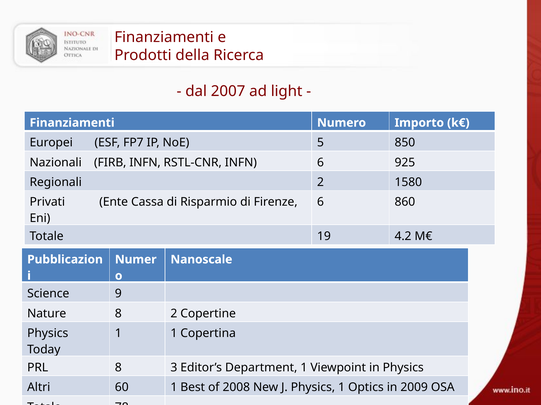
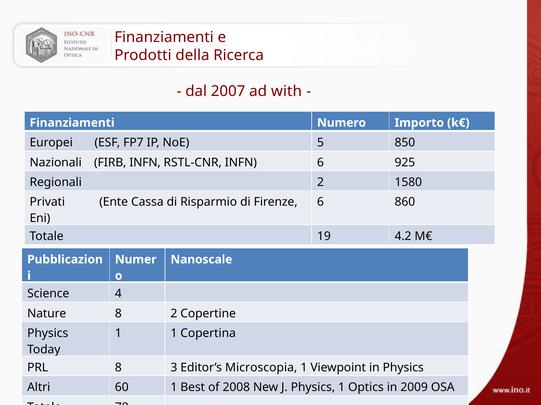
light: light -> with
9: 9 -> 4
Department: Department -> Microscopia
